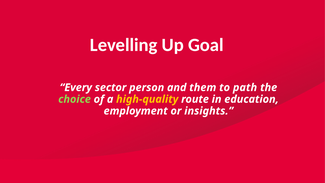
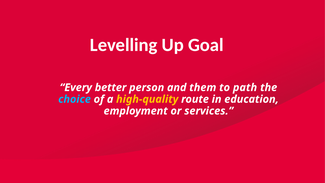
sector: sector -> better
choice colour: light green -> light blue
insights: insights -> services
